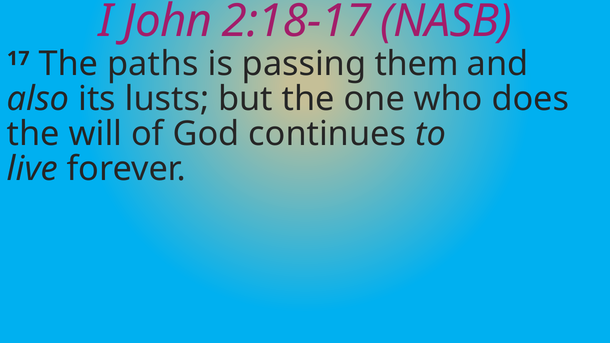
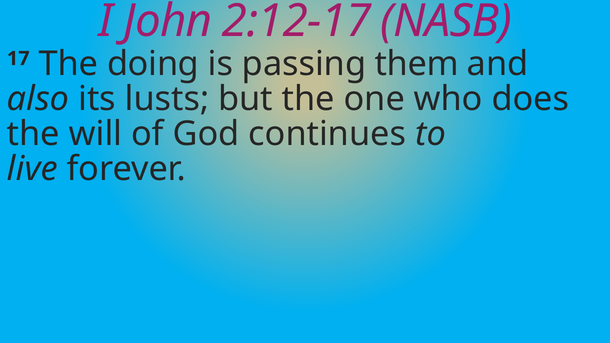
2:18-17: 2:18-17 -> 2:12-17
paths: paths -> doing
